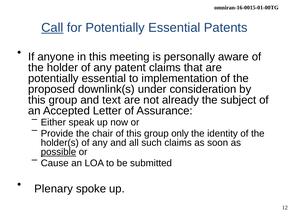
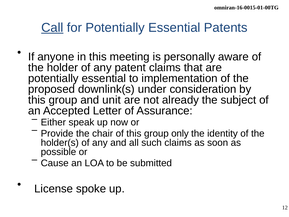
text: text -> unit
possible underline: present -> none
Plenary: Plenary -> License
